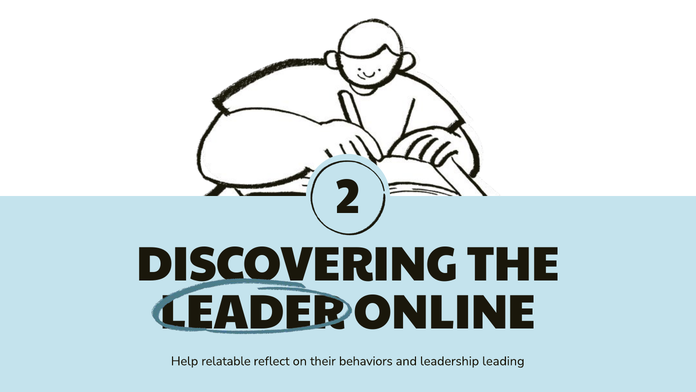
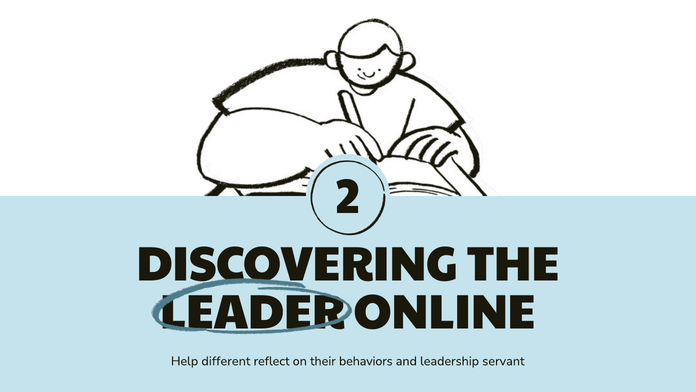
relatable: relatable -> different
leading: leading -> servant
